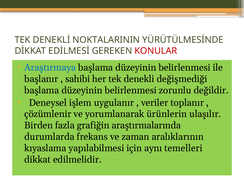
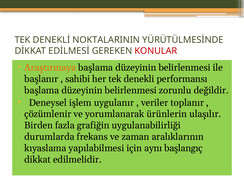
Araştırmaya colour: blue -> orange
değişmediği: değişmediği -> performansı
araştırmalarında: araştırmalarında -> uygulanabilirliği
temelleri: temelleri -> başlangıç
